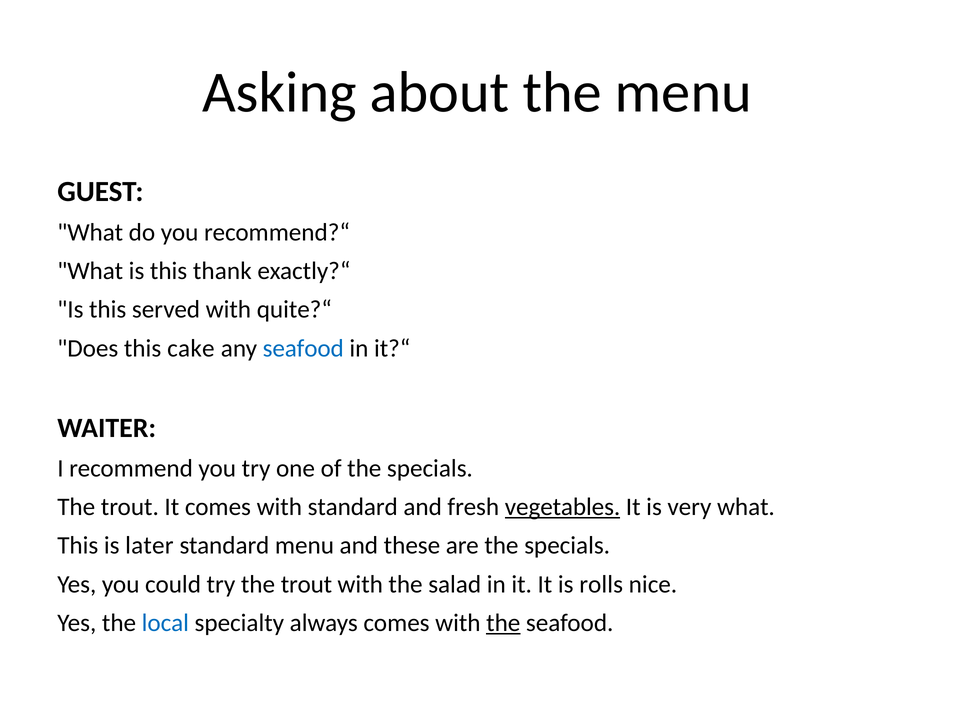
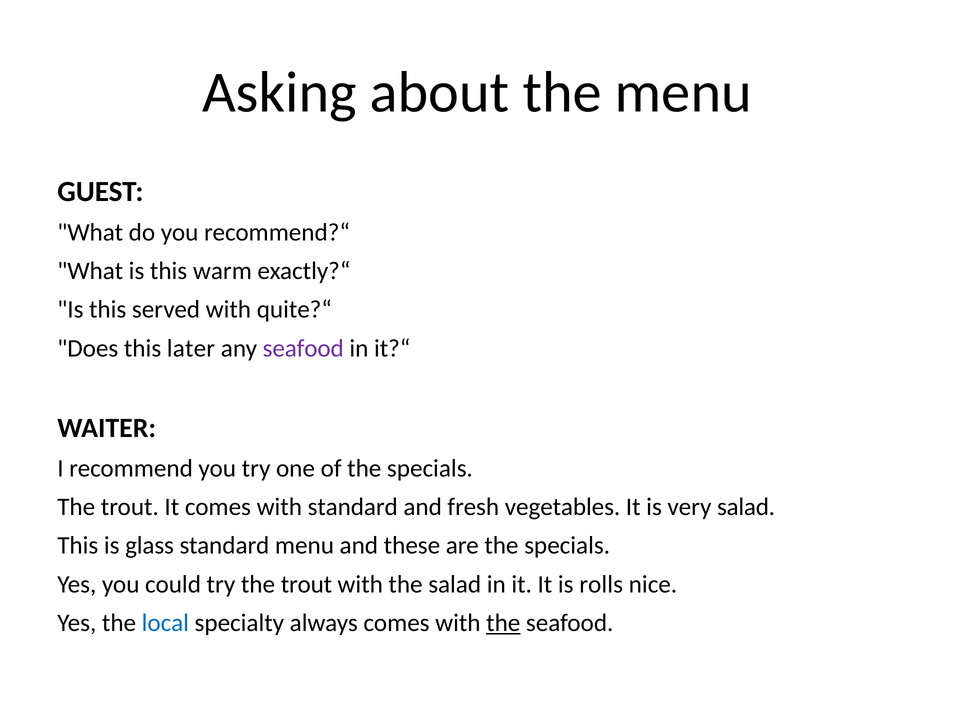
thank: thank -> warm
cake: cake -> later
seafood at (303, 348) colour: blue -> purple
vegetables underline: present -> none
very what: what -> salad
later: later -> glass
